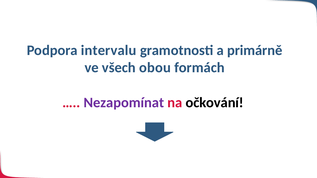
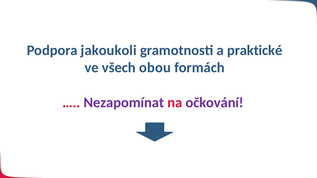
intervalu: intervalu -> jakoukoli
primárně: primárně -> praktické
očkování colour: black -> purple
